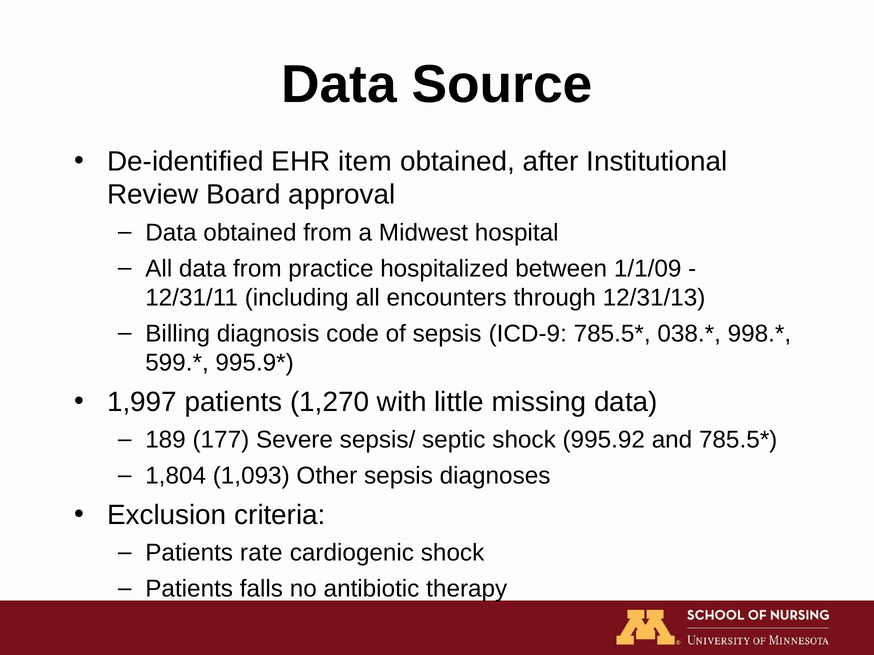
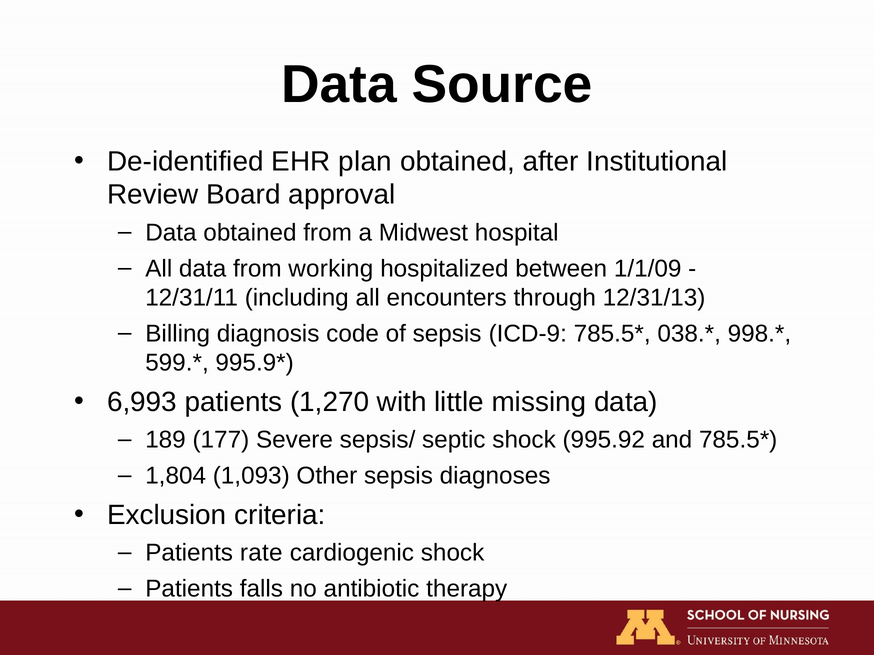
item: item -> plan
practice: practice -> working
1,997: 1,997 -> 6,993
